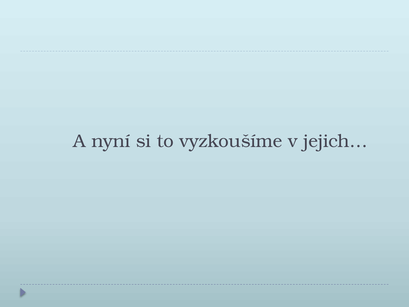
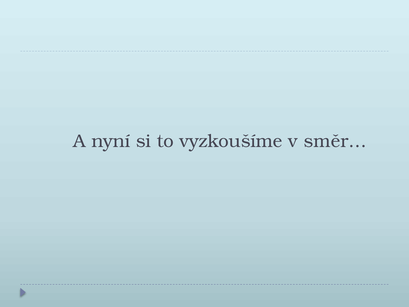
jejich…: jejich… -> směr…
